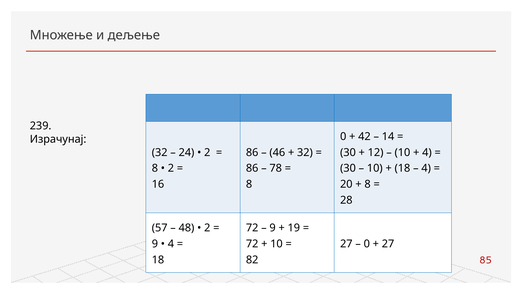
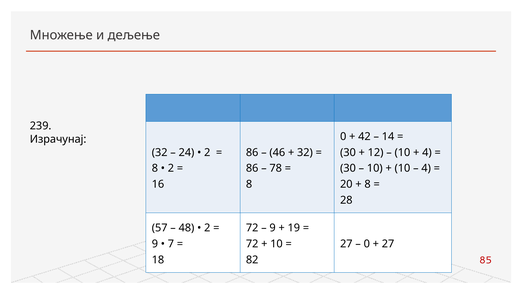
18 at (402, 168): 18 -> 10
4 at (171, 244): 4 -> 7
